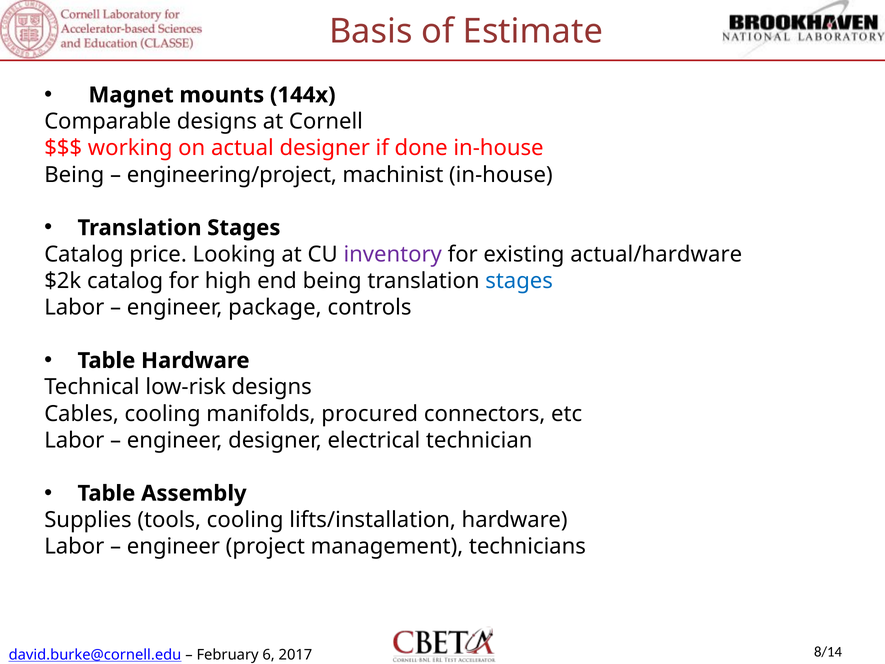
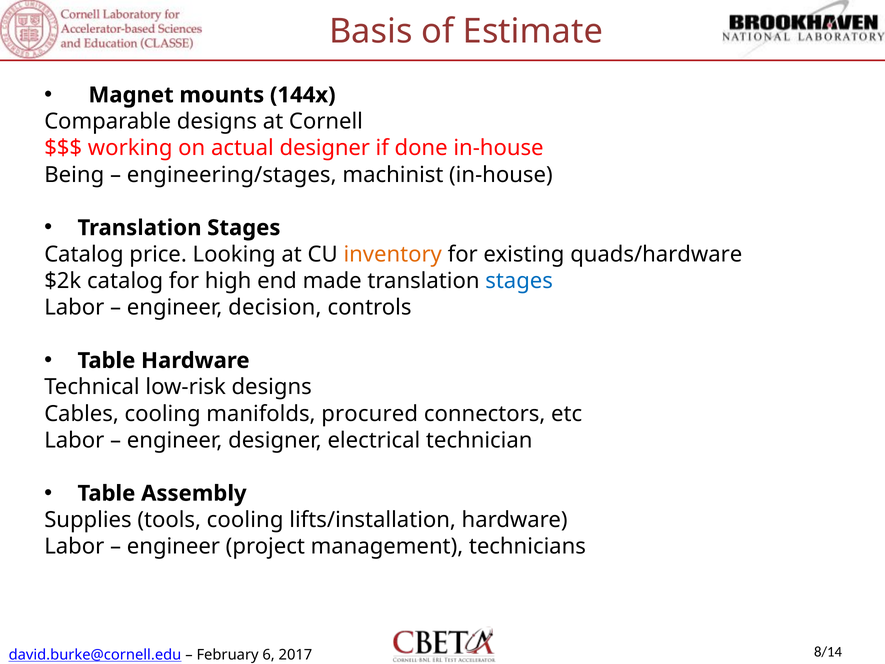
engineering/project: engineering/project -> engineering/stages
inventory colour: purple -> orange
actual/hardware: actual/hardware -> quads/hardware
end being: being -> made
package: package -> decision
